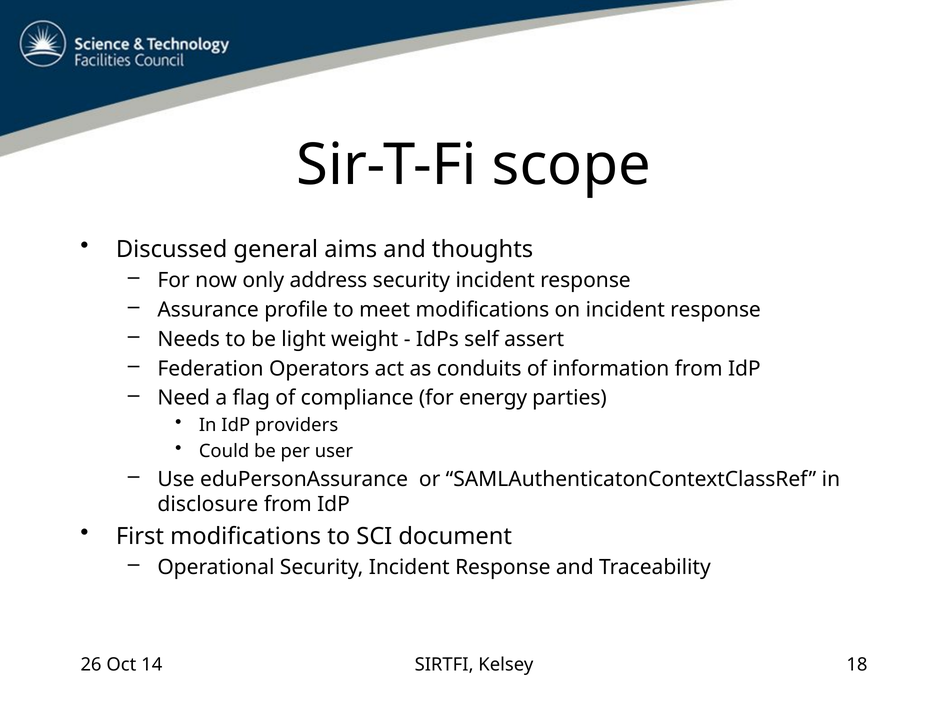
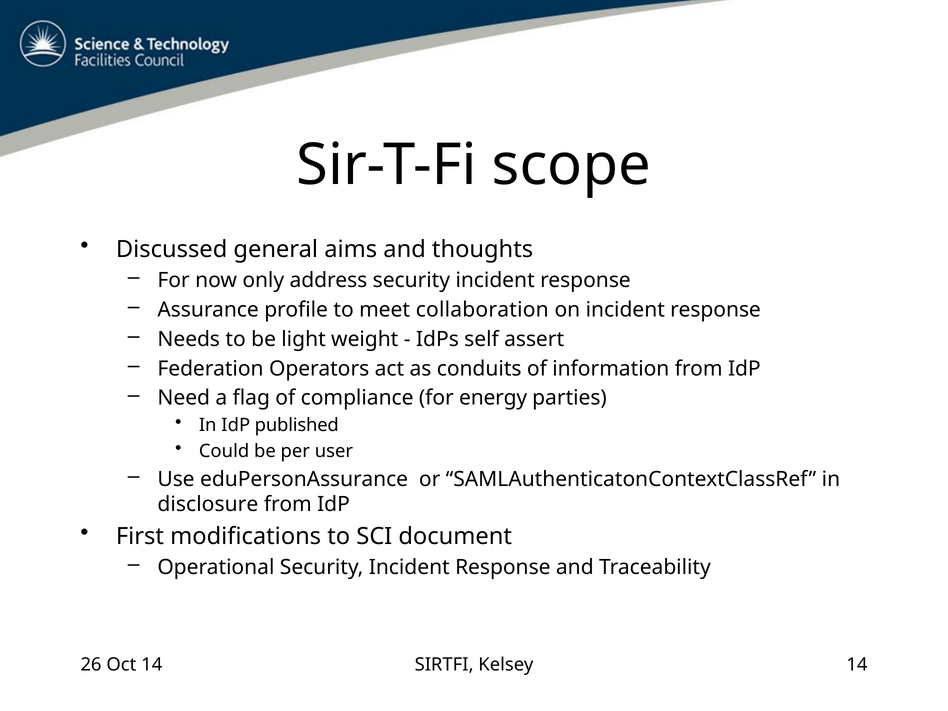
meet modifications: modifications -> collaboration
providers: providers -> published
Kelsey 18: 18 -> 14
